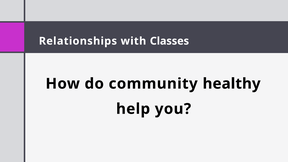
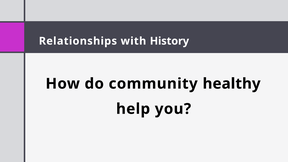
Classes: Classes -> History
